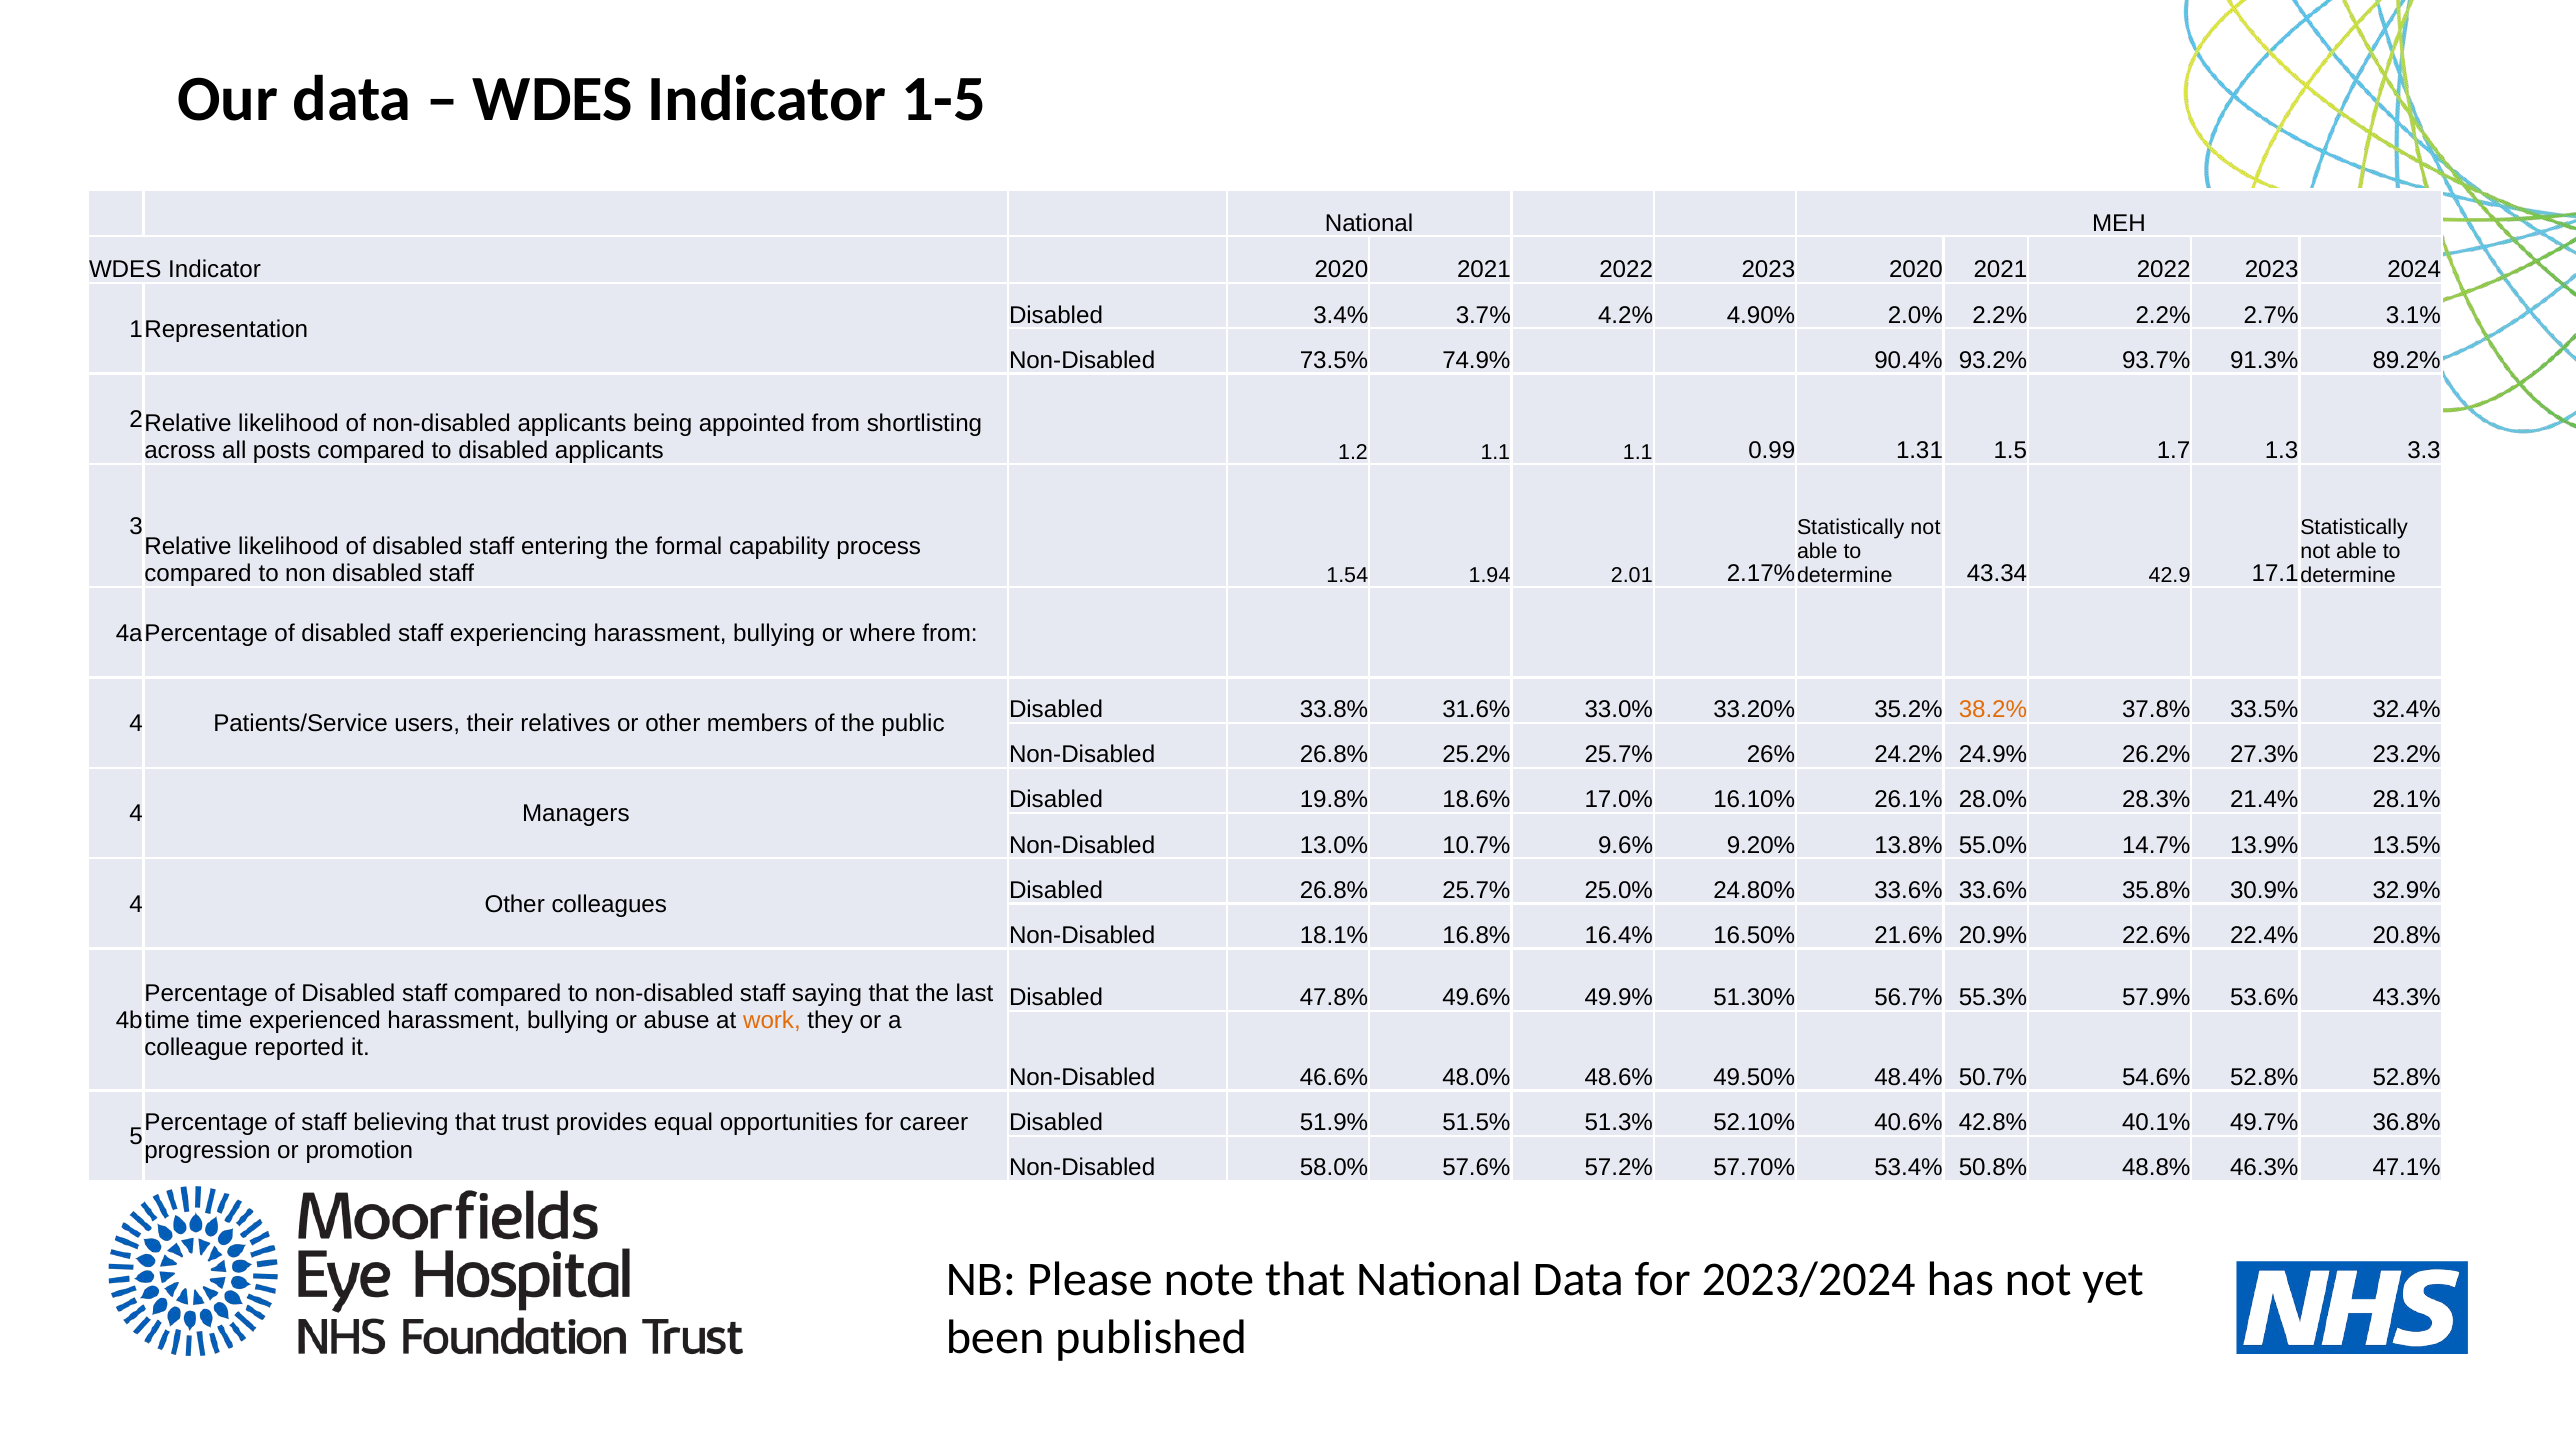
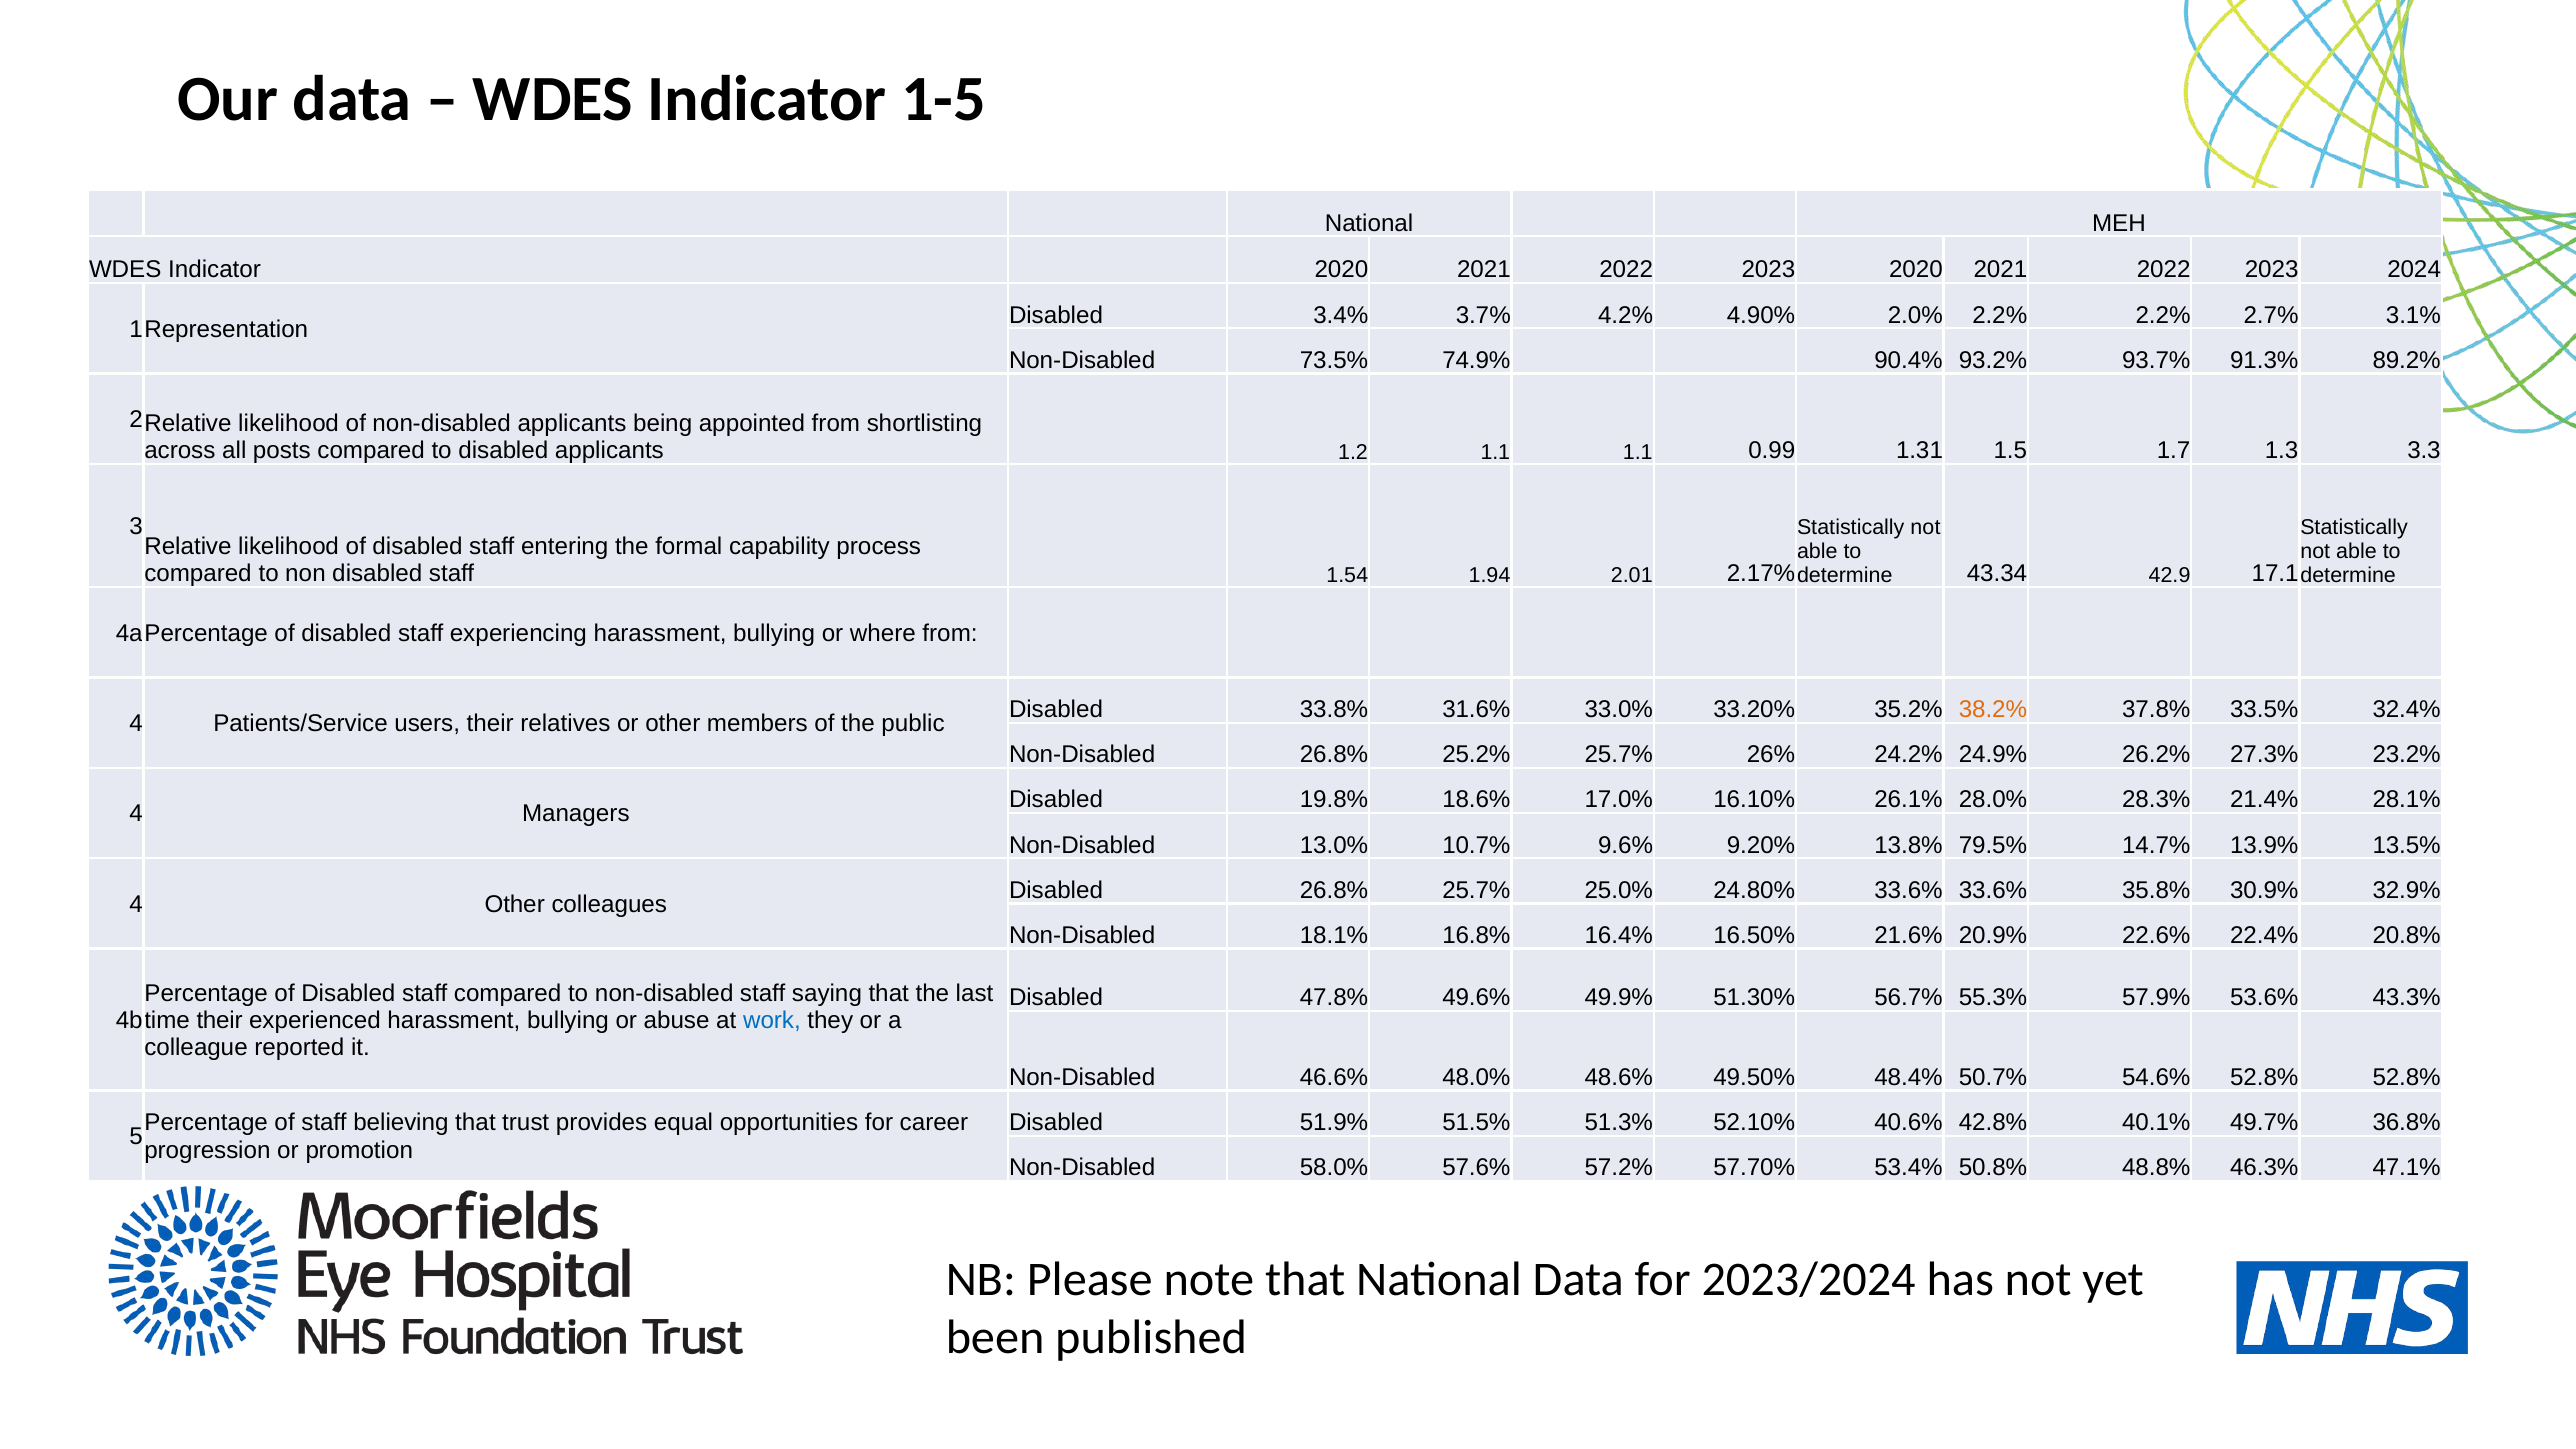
55.0%: 55.0% -> 79.5%
time time: time -> their
work colour: orange -> blue
